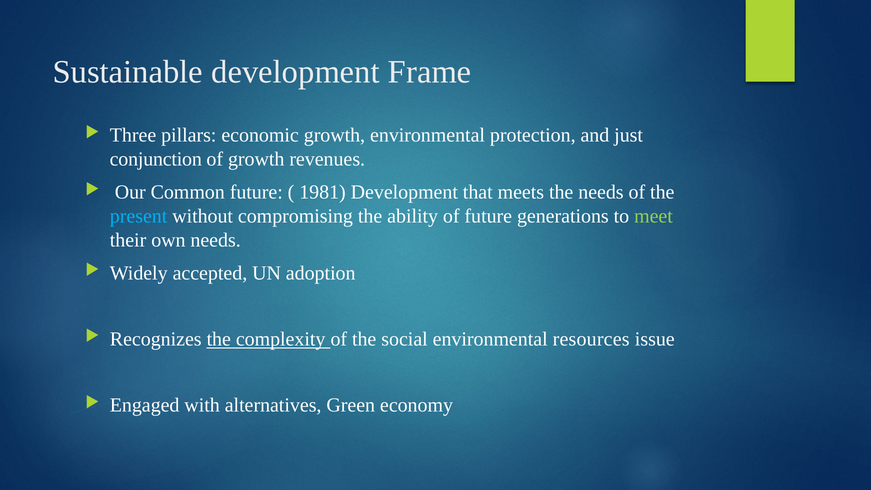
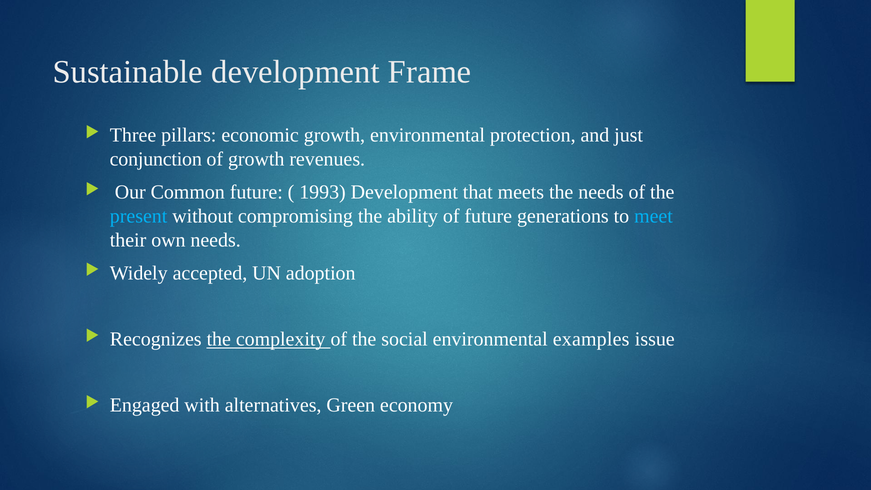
1981: 1981 -> 1993
meet colour: light green -> light blue
resources: resources -> examples
